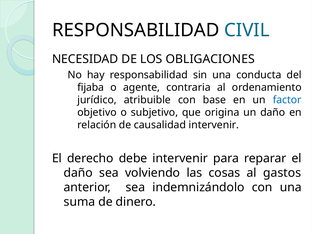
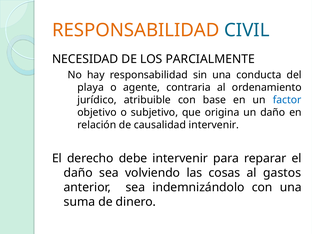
RESPONSABILIDAD at (136, 30) colour: black -> orange
OBLIGACIONES: OBLIGACIONES -> PARCIALMENTE
fijaba: fijaba -> playa
